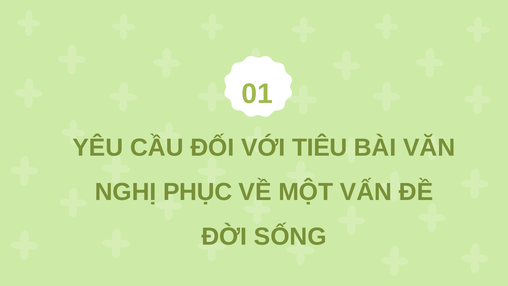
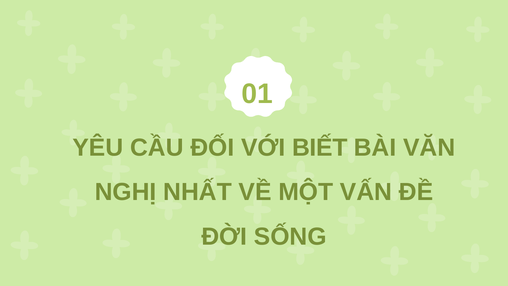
TIÊU: TIÊU -> BIẾT
PHỤC: PHỤC -> NHẤT
